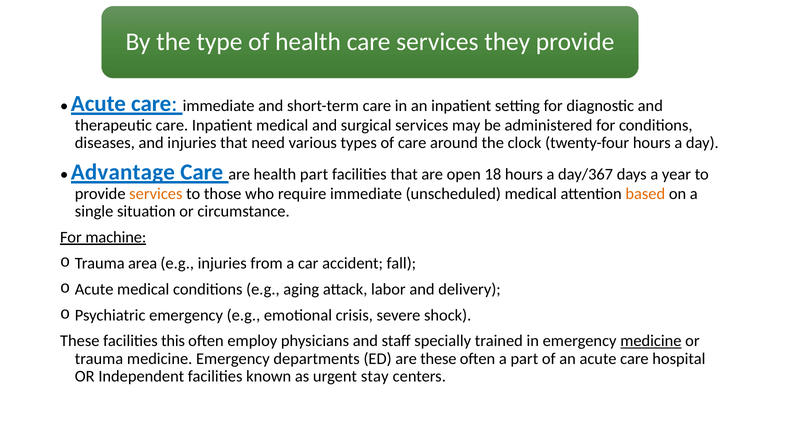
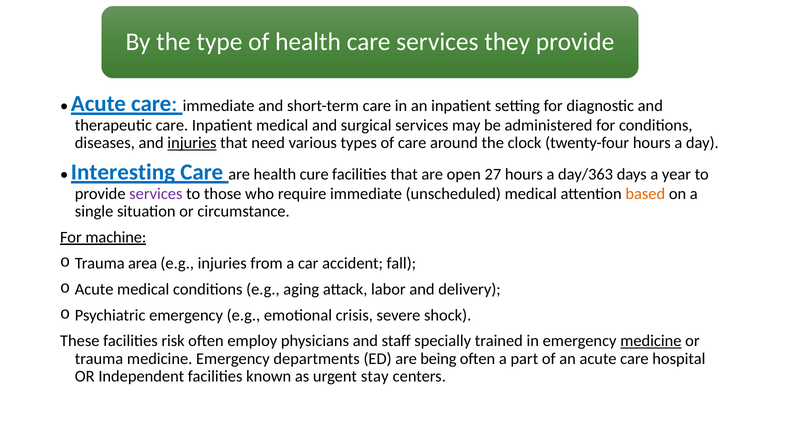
injuries at (192, 143) underline: none -> present
Advantage: Advantage -> Interesting
health part: part -> cure
18: 18 -> 27
day/367: day/367 -> day/363
services at (156, 194) colour: orange -> purple
this: this -> risk
are these: these -> being
